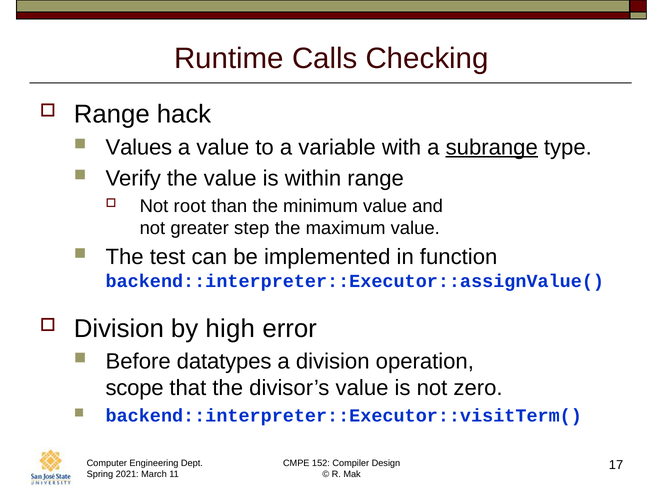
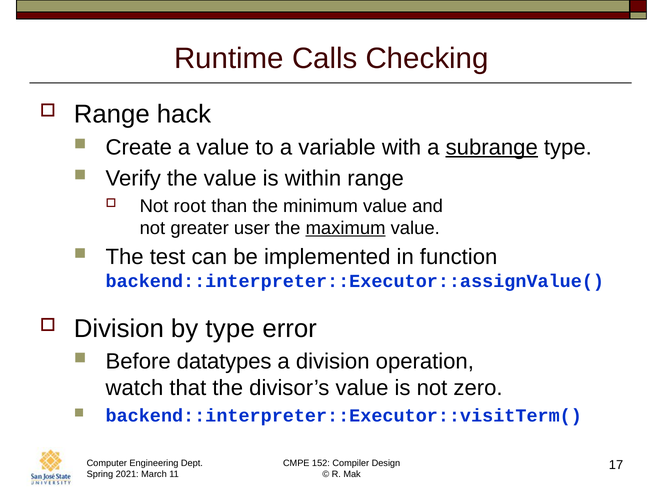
Values: Values -> Create
step: step -> user
maximum underline: none -> present
by high: high -> type
scope: scope -> watch
